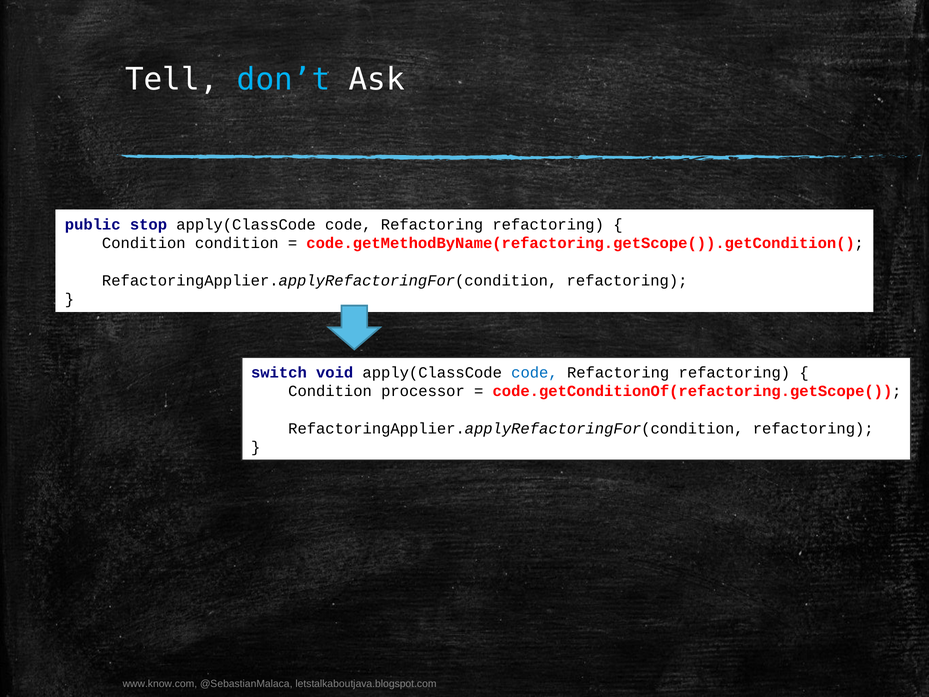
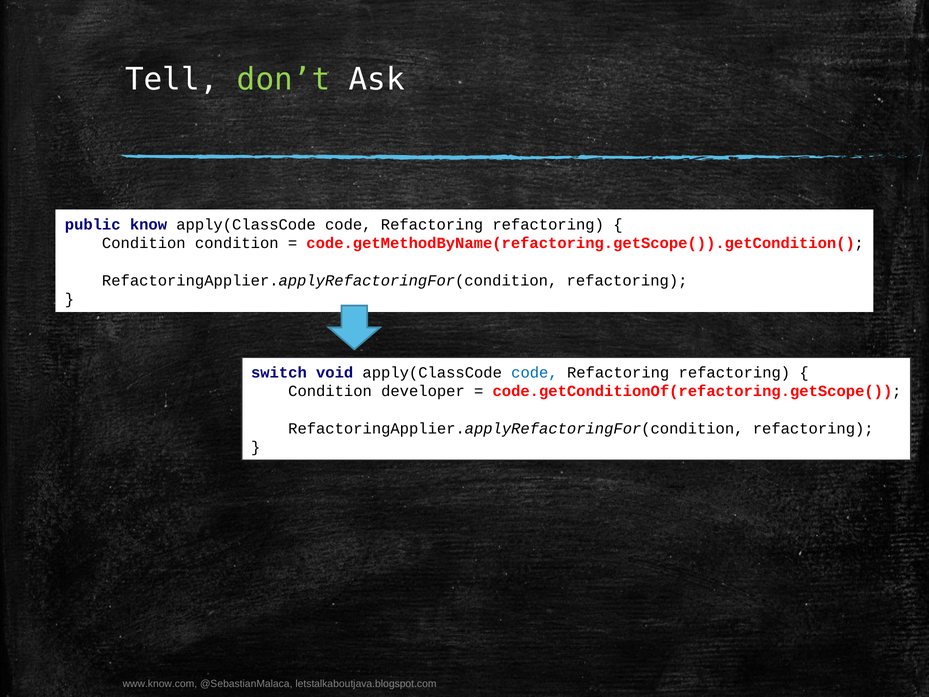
don’t colour: light blue -> light green
stop: stop -> know
processor: processor -> developer
